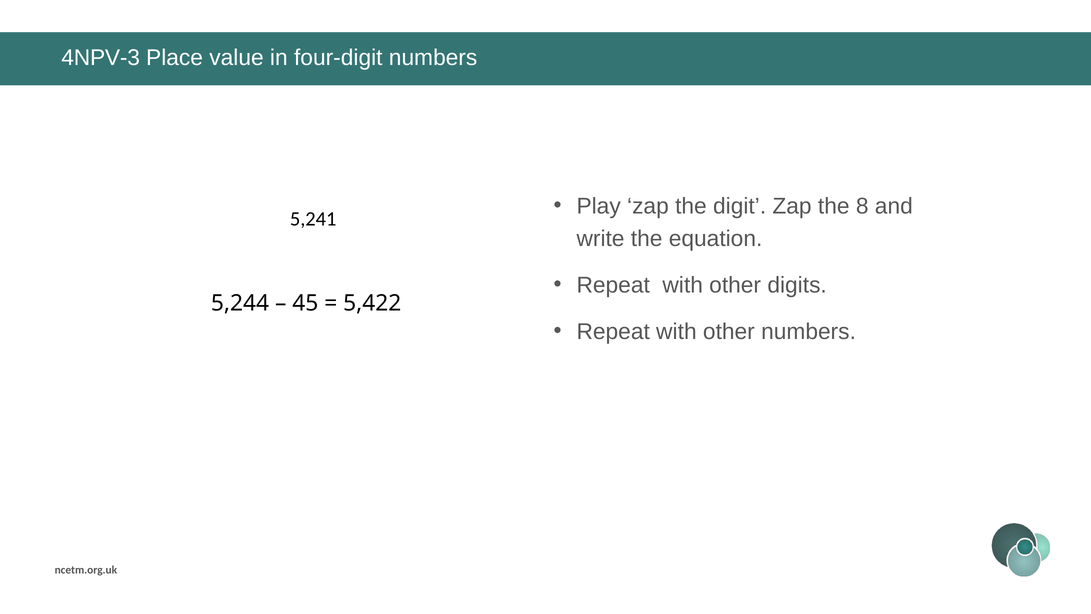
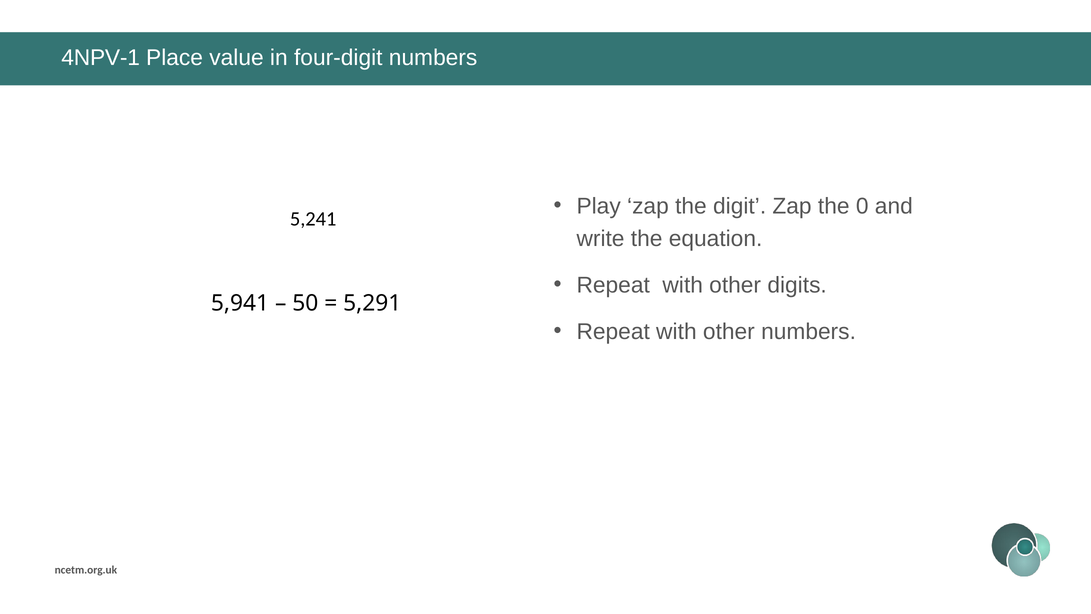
4NPV-3: 4NPV-3 -> 4NPV-1
8: 8 -> 0
5,244: 5,244 -> 5,941
45: 45 -> 50
5,422: 5,422 -> 5,291
